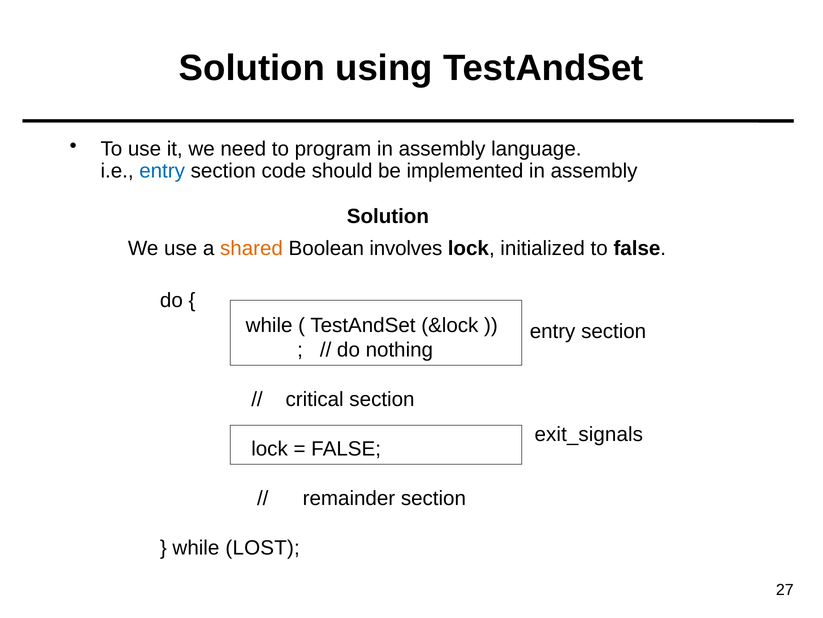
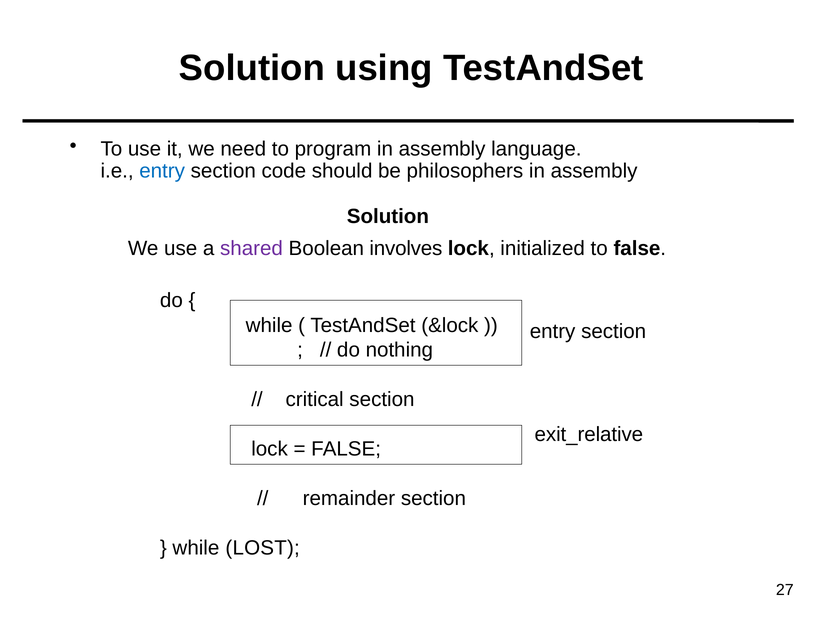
implemented: implemented -> philosophers
shared colour: orange -> purple
exit_signals: exit_signals -> exit_relative
